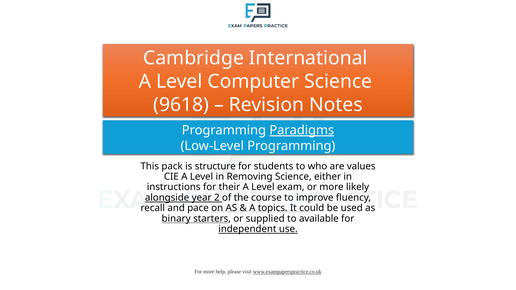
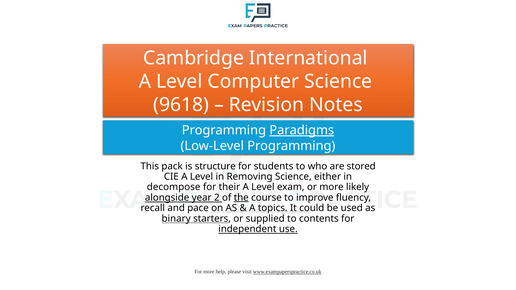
values: values -> stored
instructions: instructions -> decompose
the underline: none -> present
available: available -> contents
